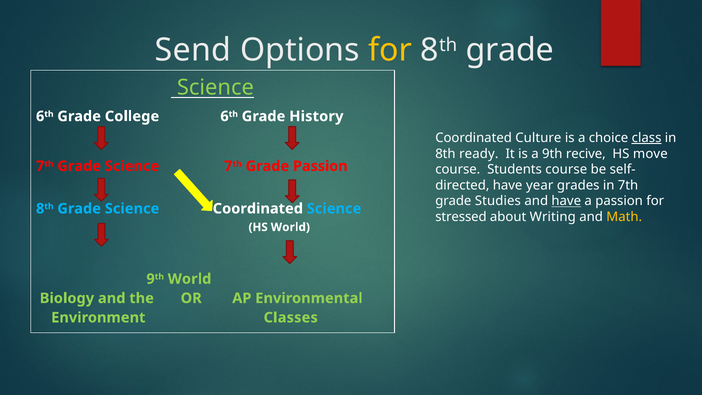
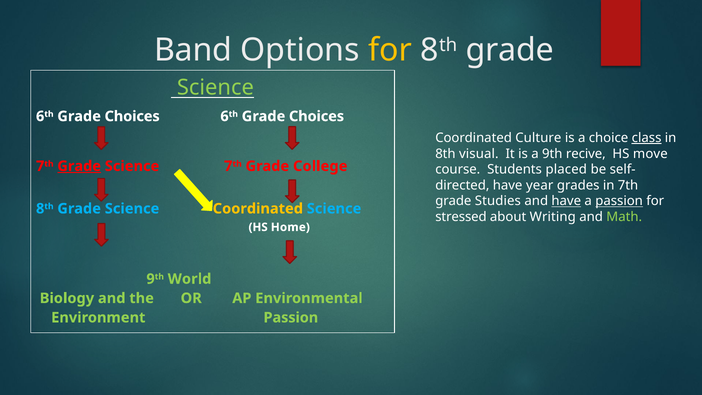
Send: Send -> Band
College at (132, 116): College -> Choices
History at (316, 116): History -> Choices
ready: ready -> visual
Grade at (79, 166) underline: none -> present
Grade Passion: Passion -> College
Students course: course -> placed
passion at (619, 201) underline: none -> present
Coordinated at (258, 209) colour: white -> yellow
Math colour: yellow -> light green
HS World: World -> Home
Environment Classes: Classes -> Passion
